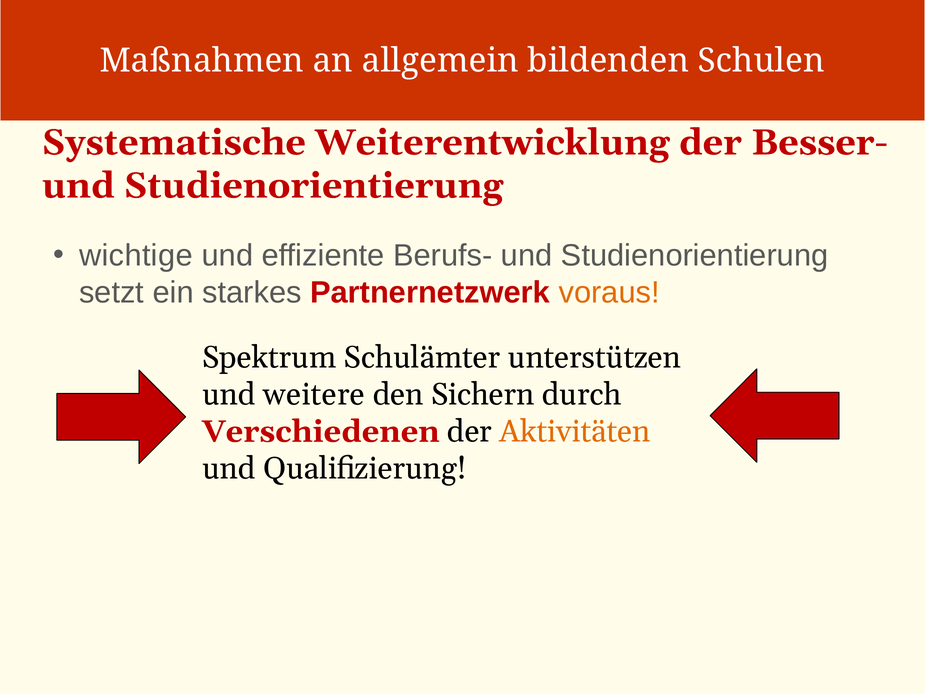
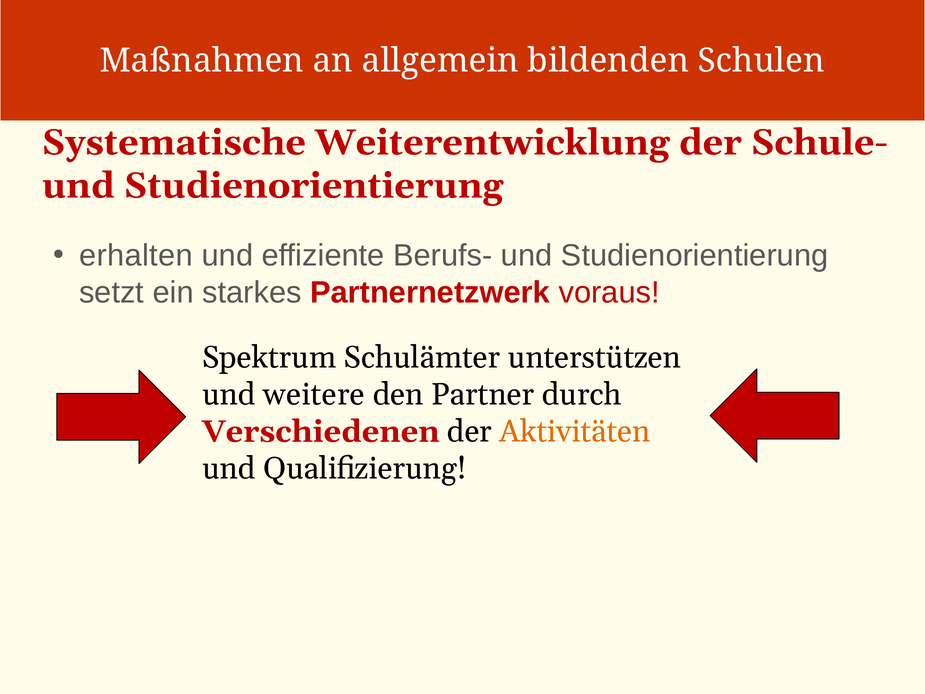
Besser-: Besser- -> Schule-
wichtige: wichtige -> erhalten
voraus colour: orange -> red
Sichern: Sichern -> Partner
